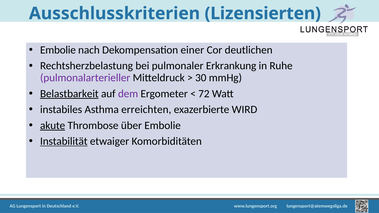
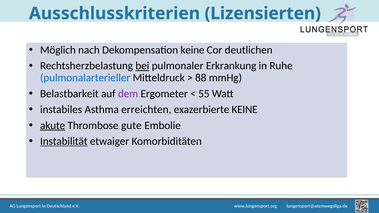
Embolie at (58, 50): Embolie -> Möglich
Dekompensation einer: einer -> keine
bei underline: none -> present
pulmonalarterieller colour: purple -> blue
30: 30 -> 88
Belastbarkeit underline: present -> none
72: 72 -> 55
exazerbierte WIRD: WIRD -> KEINE
über: über -> gute
